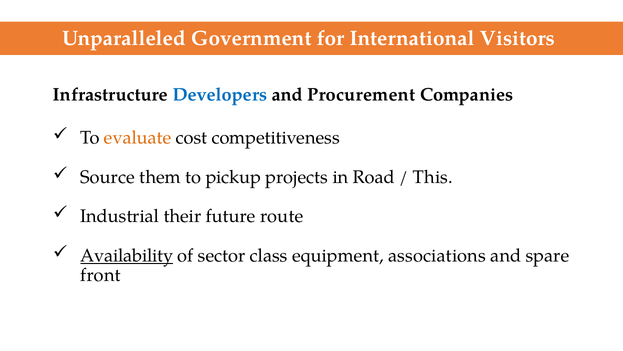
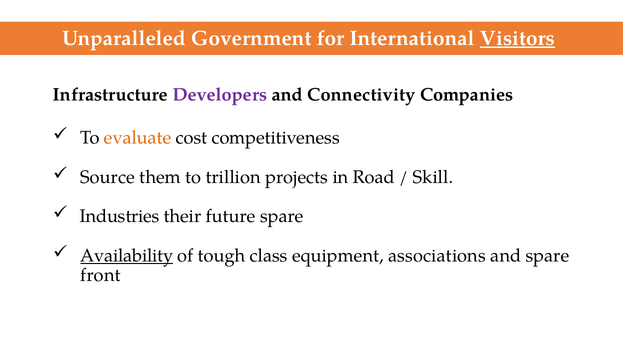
Visitors underline: none -> present
Developers colour: blue -> purple
Procurement: Procurement -> Connectivity
pickup: pickup -> trillion
This: This -> Skill
Industrial: Industrial -> Industries
future route: route -> spare
sector: sector -> tough
